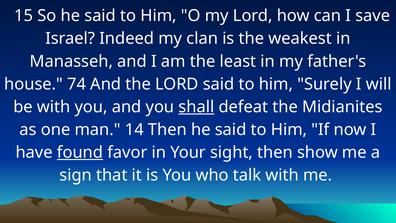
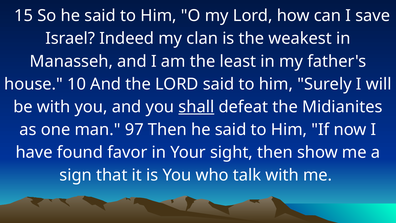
74: 74 -> 10
14: 14 -> 97
found underline: present -> none
